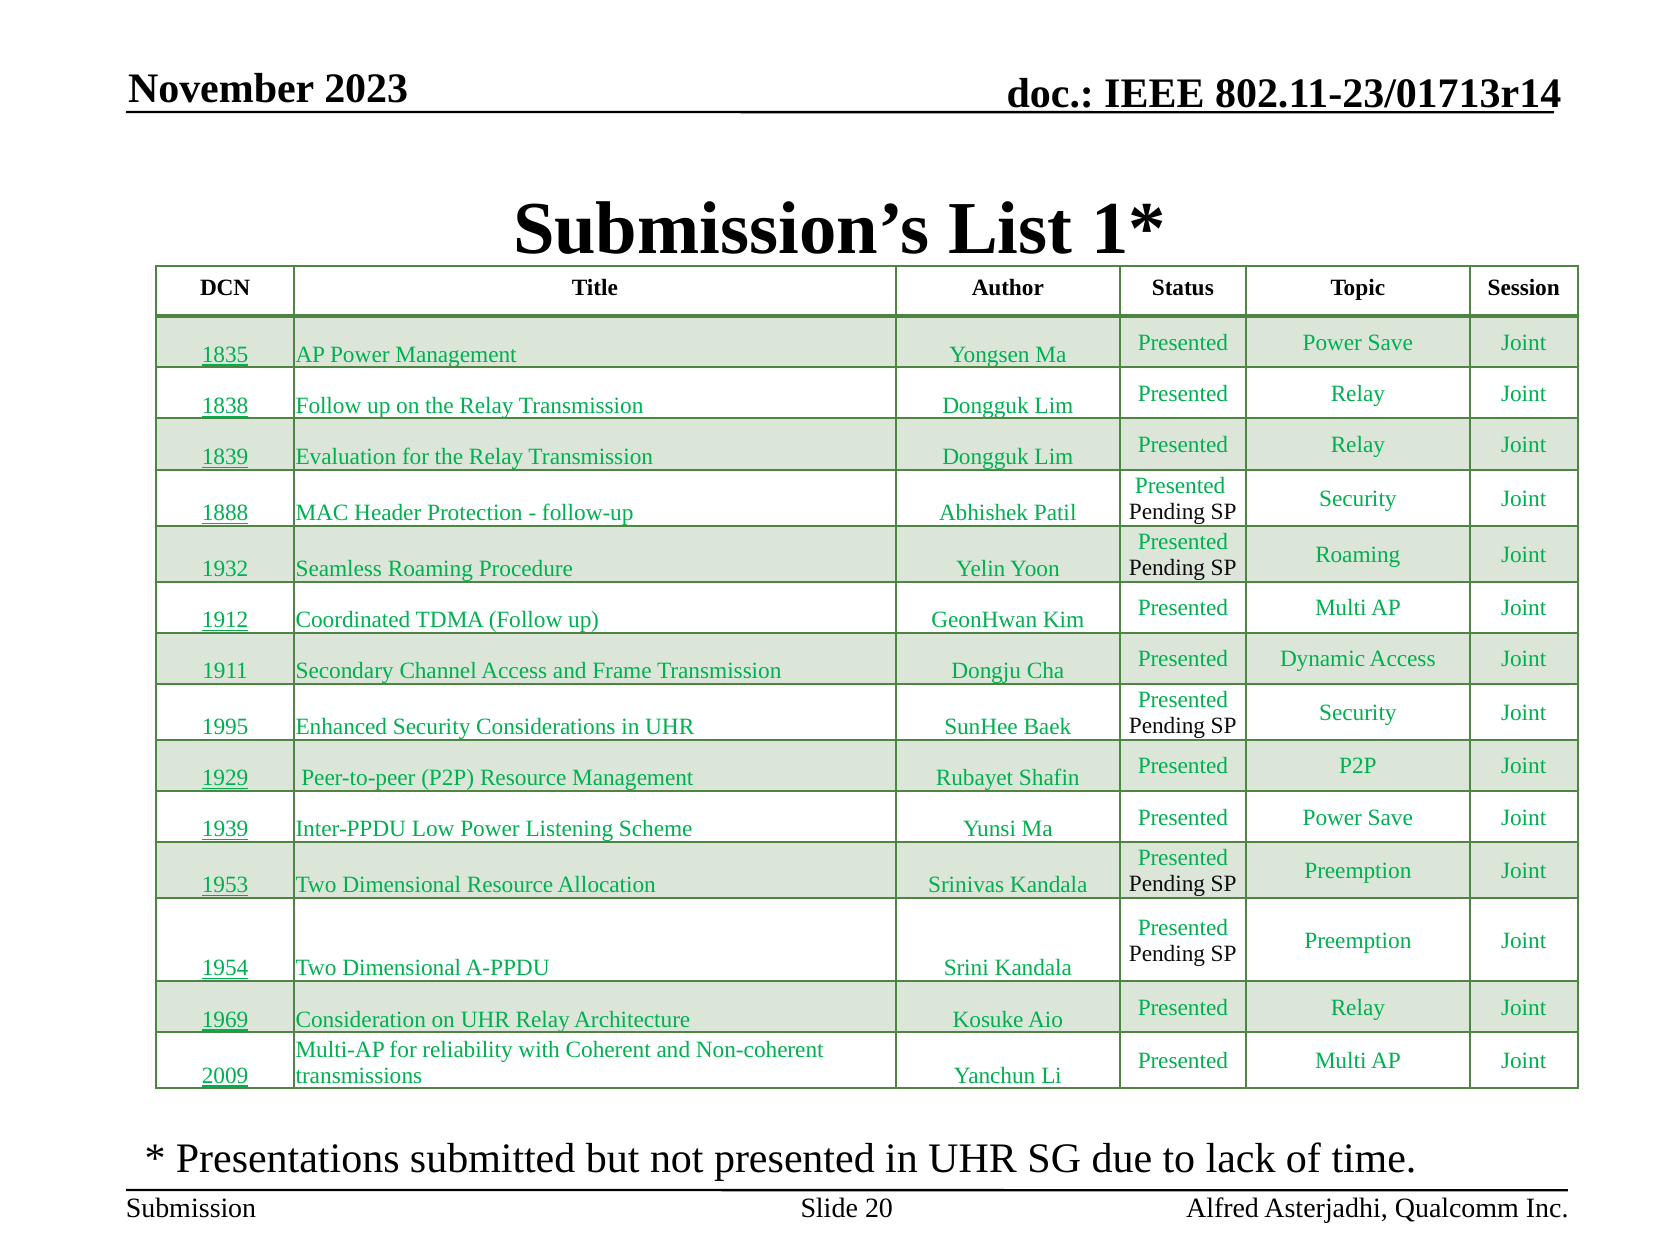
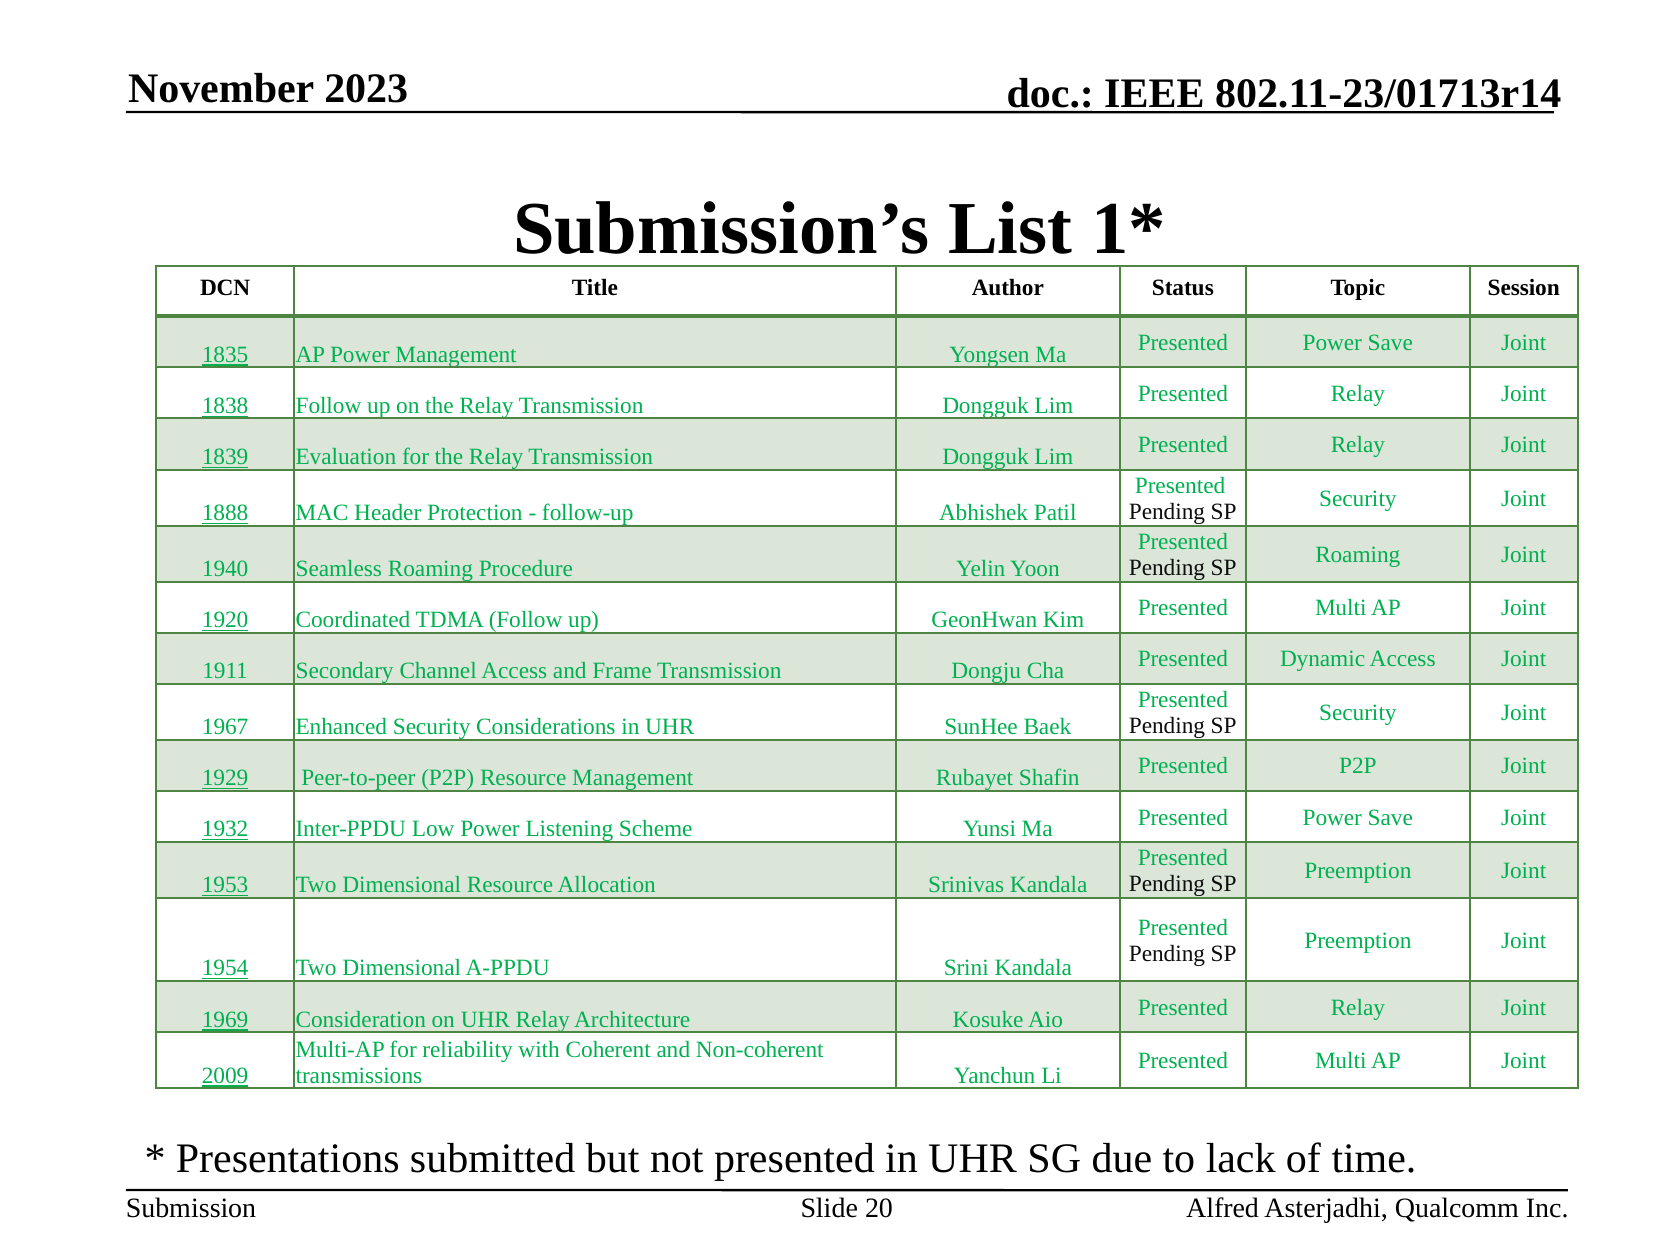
1932: 1932 -> 1940
1912: 1912 -> 1920
1995: 1995 -> 1967
1939: 1939 -> 1932
